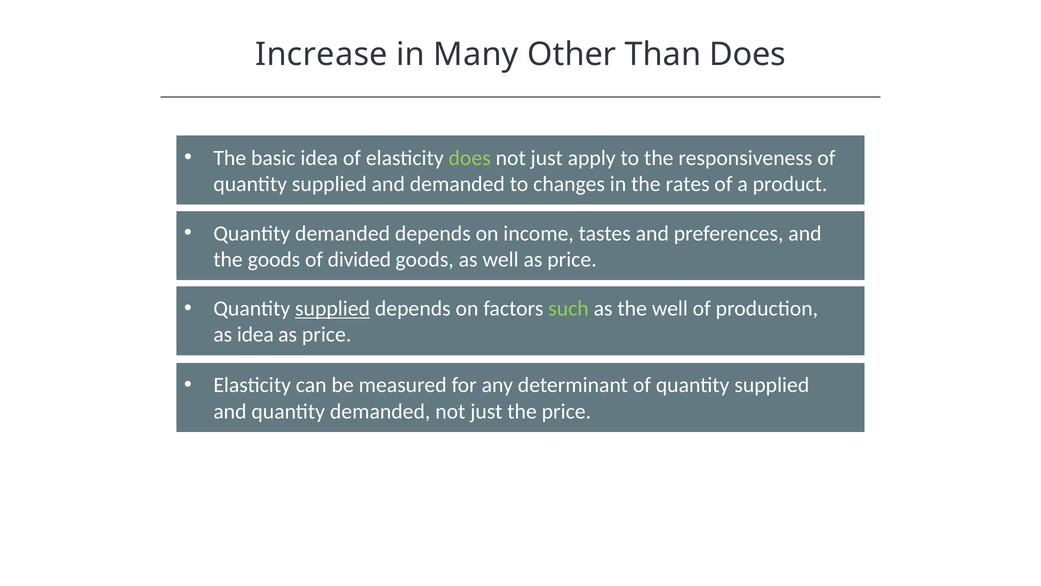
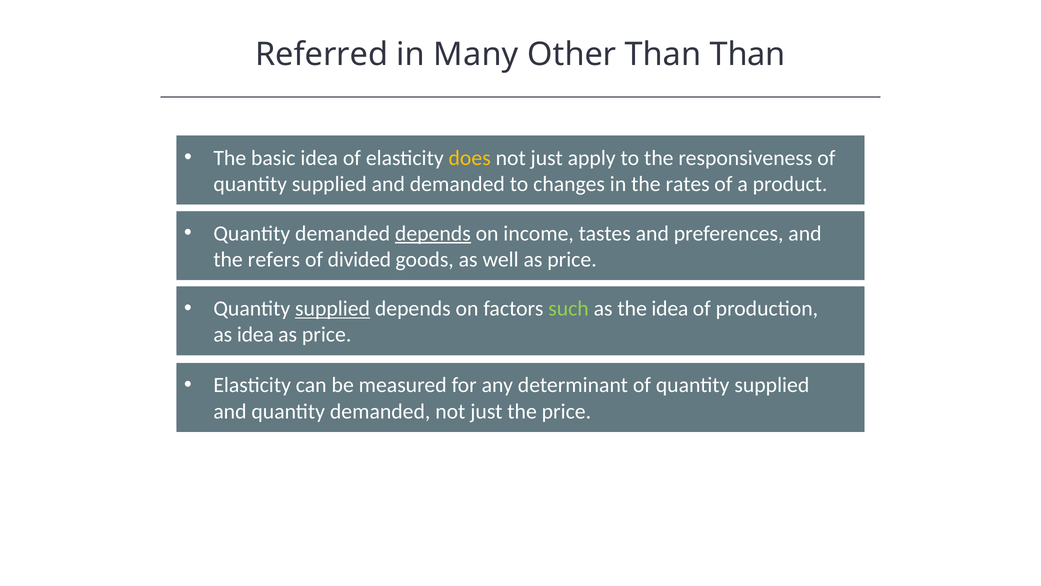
Increase: Increase -> Referred
Than Does: Does -> Than
does at (470, 158) colour: light green -> yellow
depends at (433, 233) underline: none -> present
the goods: goods -> refers
the well: well -> idea
